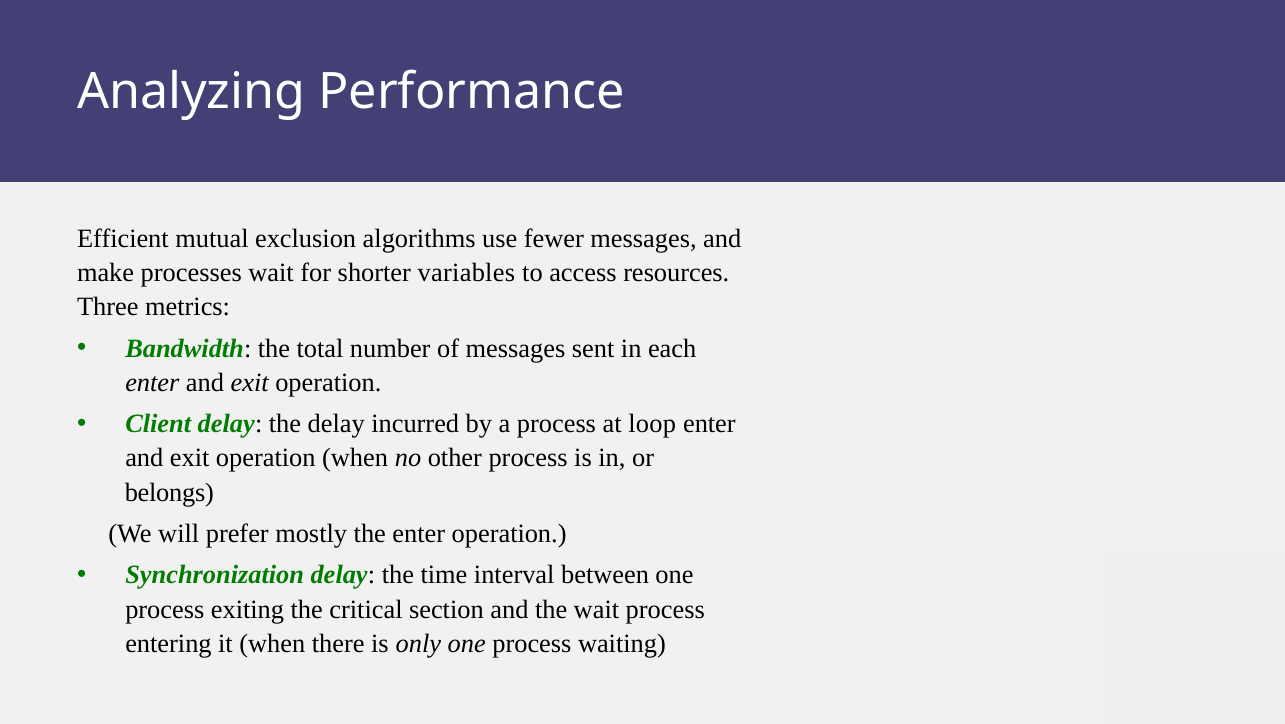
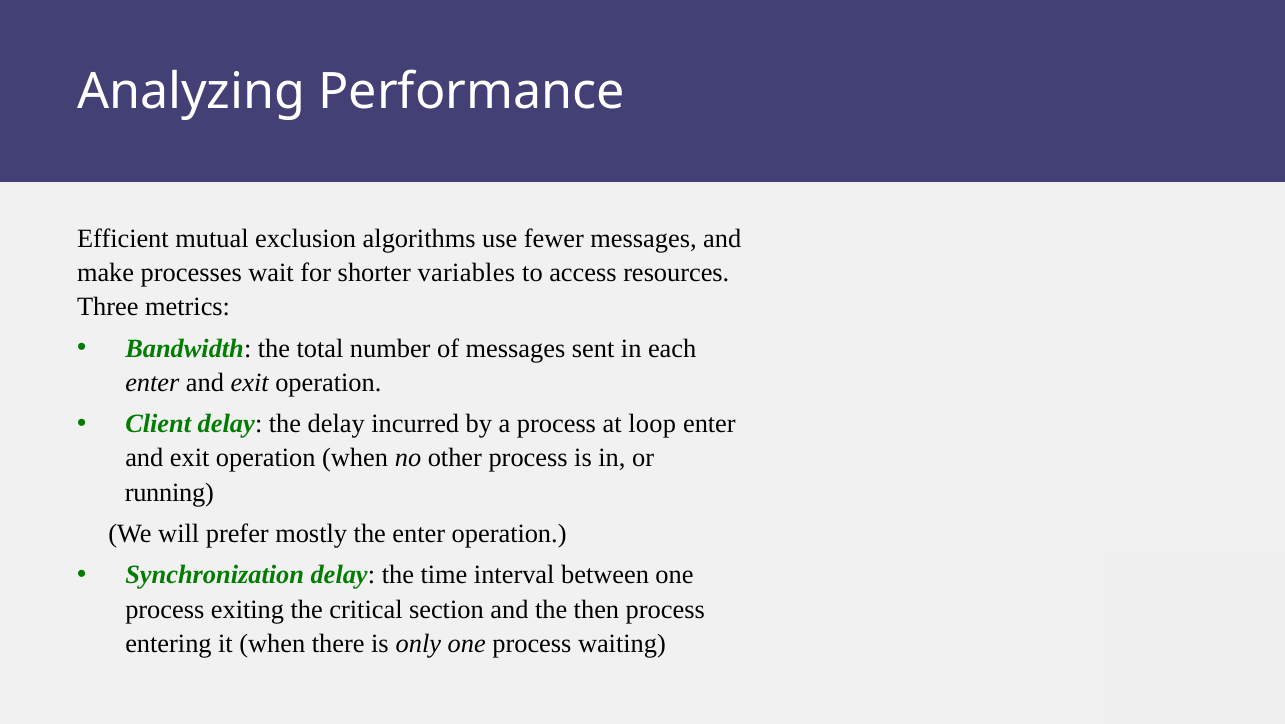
belongs: belongs -> running
the wait: wait -> then
